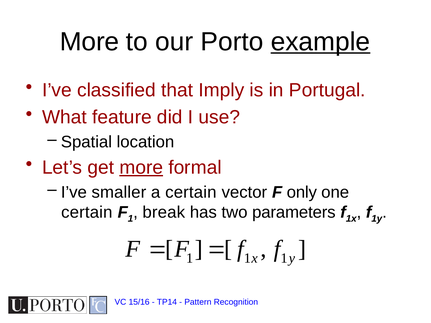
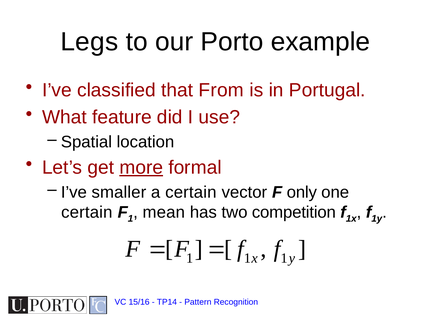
More at (90, 42): More -> Legs
example underline: present -> none
Imply: Imply -> From
break: break -> mean
parameters: parameters -> competition
